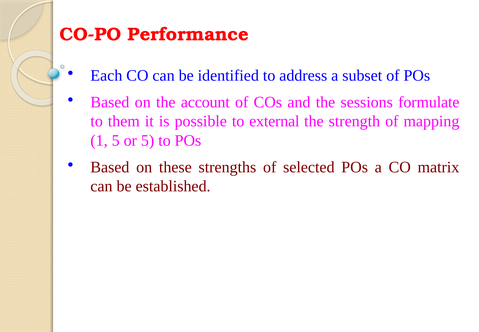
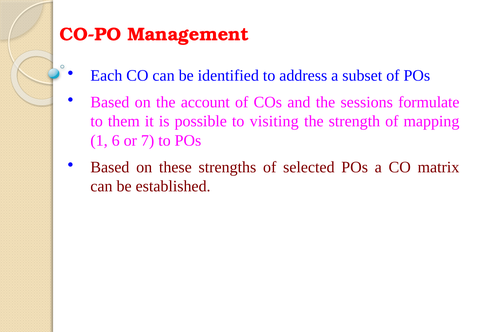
Performance: Performance -> Management
external: external -> visiting
1 5: 5 -> 6
or 5: 5 -> 7
